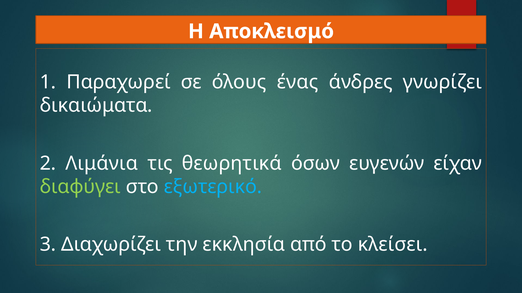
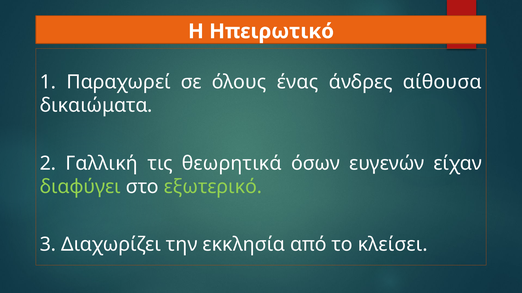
Αποκλεισμό: Αποκλεισμό -> Ηπειρωτικό
γνωρίζει: γνωρίζει -> αίθουσα
Λιμάνια: Λιμάνια -> Γαλλική
εξωτερικό colour: light blue -> light green
